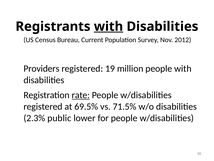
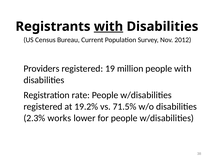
rate underline: present -> none
69.5%: 69.5% -> 19.2%
public: public -> works
